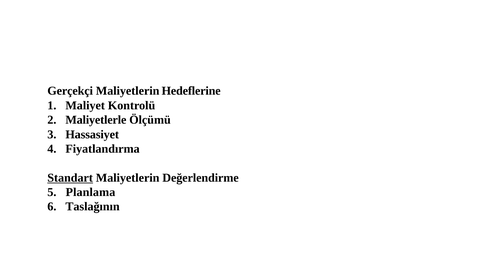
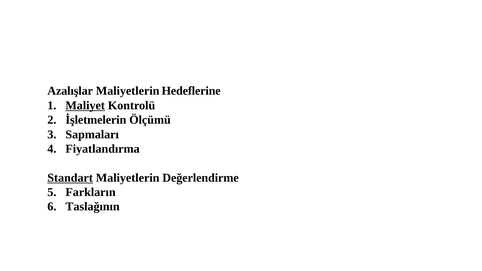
Gerçekçi: Gerçekçi -> Azalışlar
Maliyet underline: none -> present
Maliyetlerle: Maliyetlerle -> İşletmelerin
Hassasiyet: Hassasiyet -> Sapmaları
Planlama: Planlama -> Farkların
